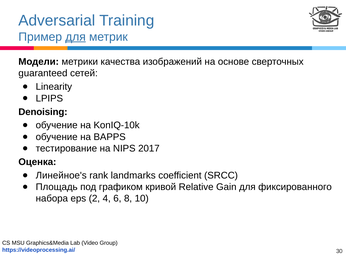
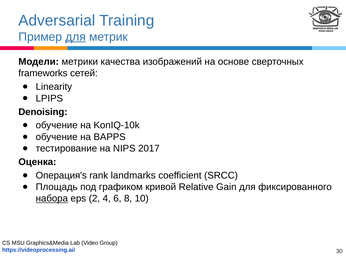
guaranteed: guaranteed -> frameworks
Линейное's: Линейное's -> Операция's
набора underline: none -> present
